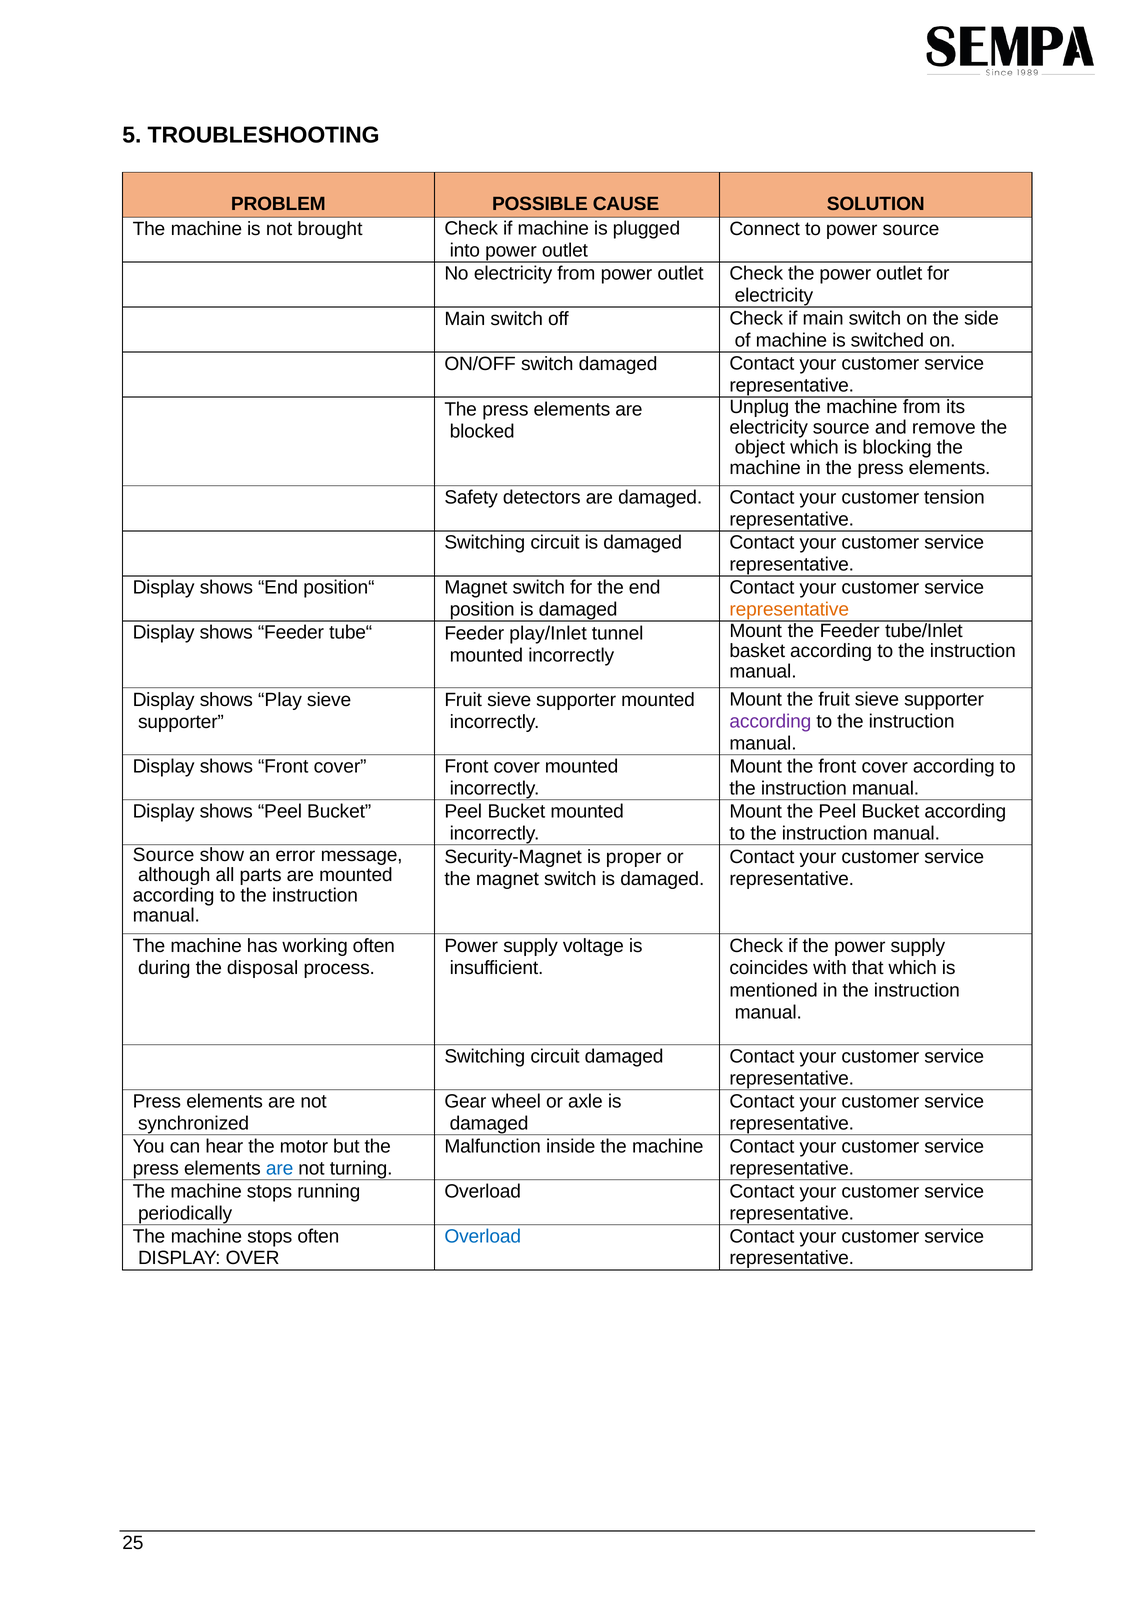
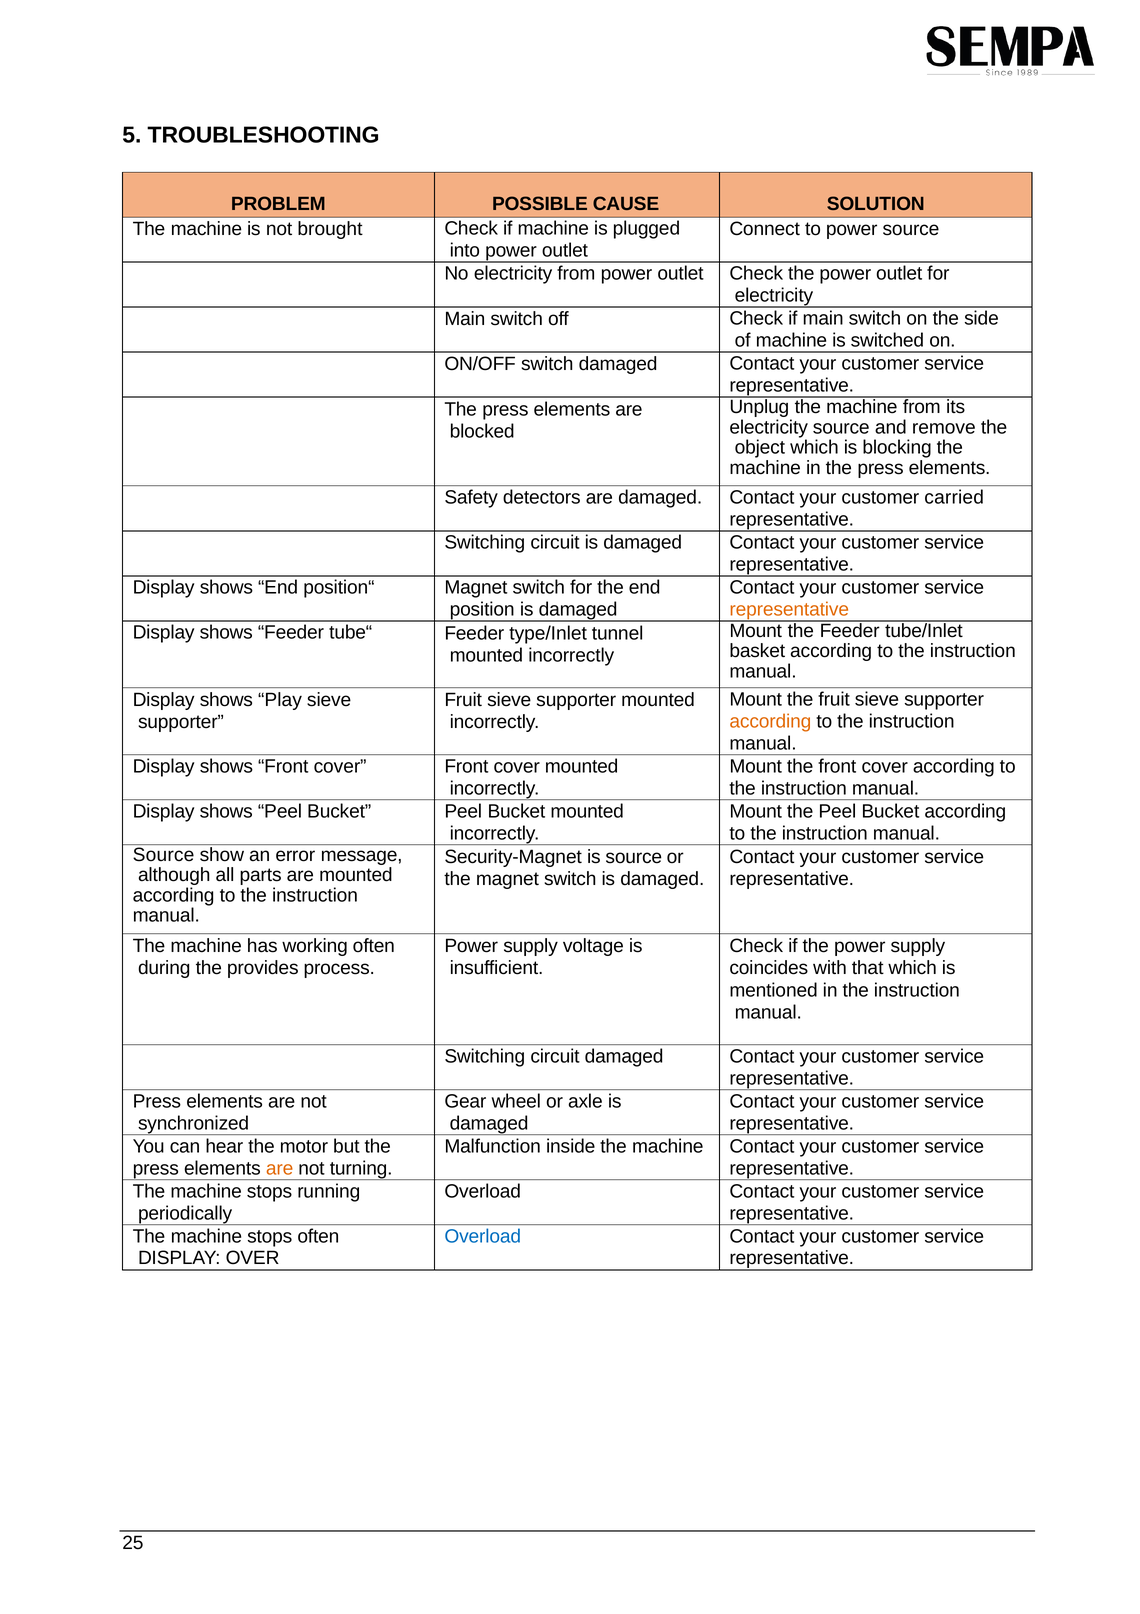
tension: tension -> carried
play/Inlet: play/Inlet -> type/Inlet
according at (770, 722) colour: purple -> orange
is proper: proper -> source
disposal: disposal -> provides
are at (280, 1169) colour: blue -> orange
